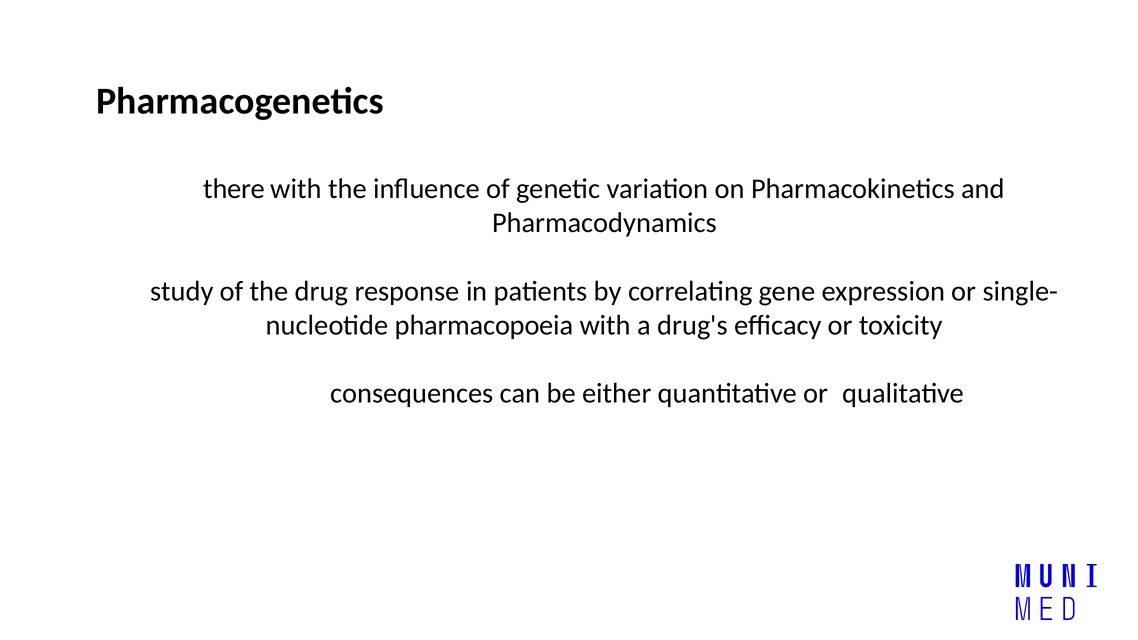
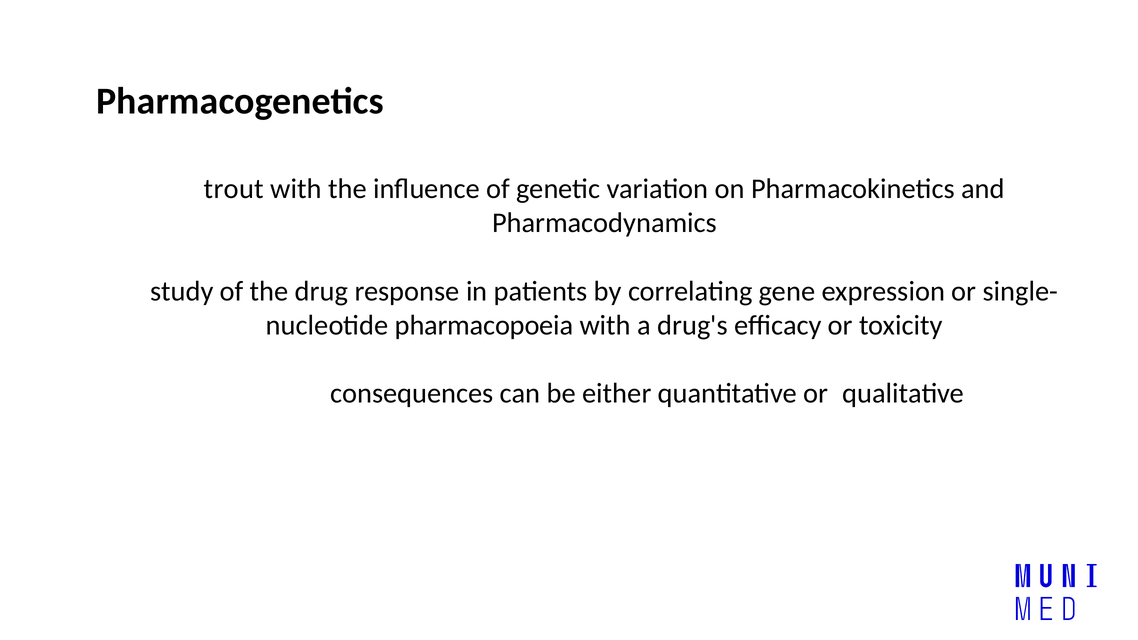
there: there -> trout
